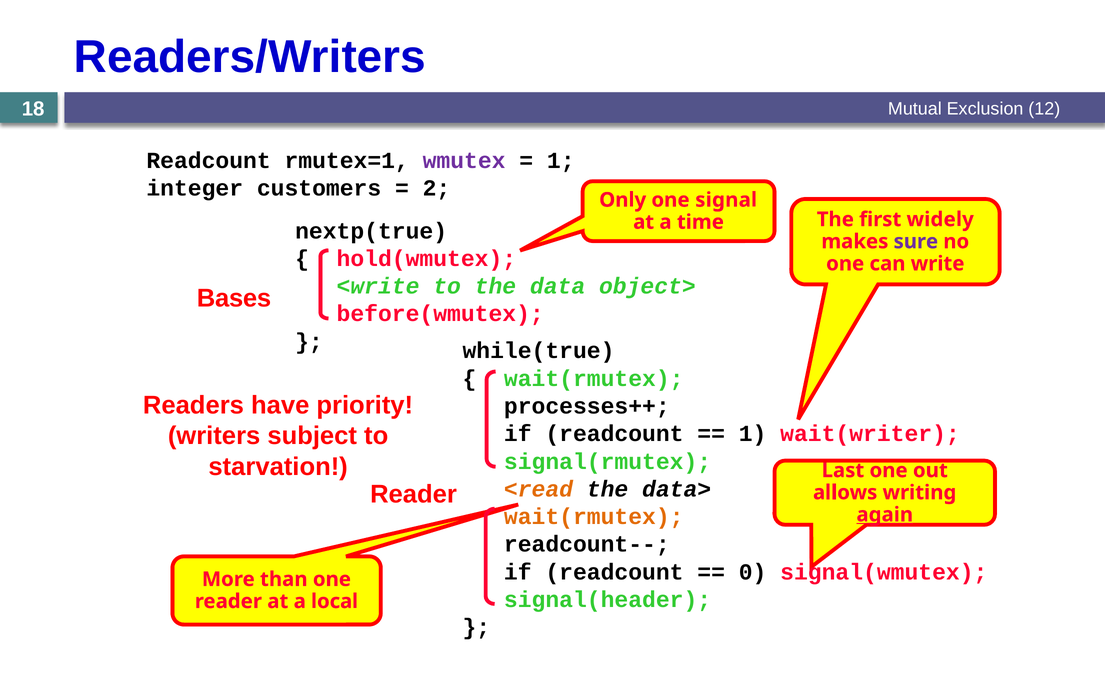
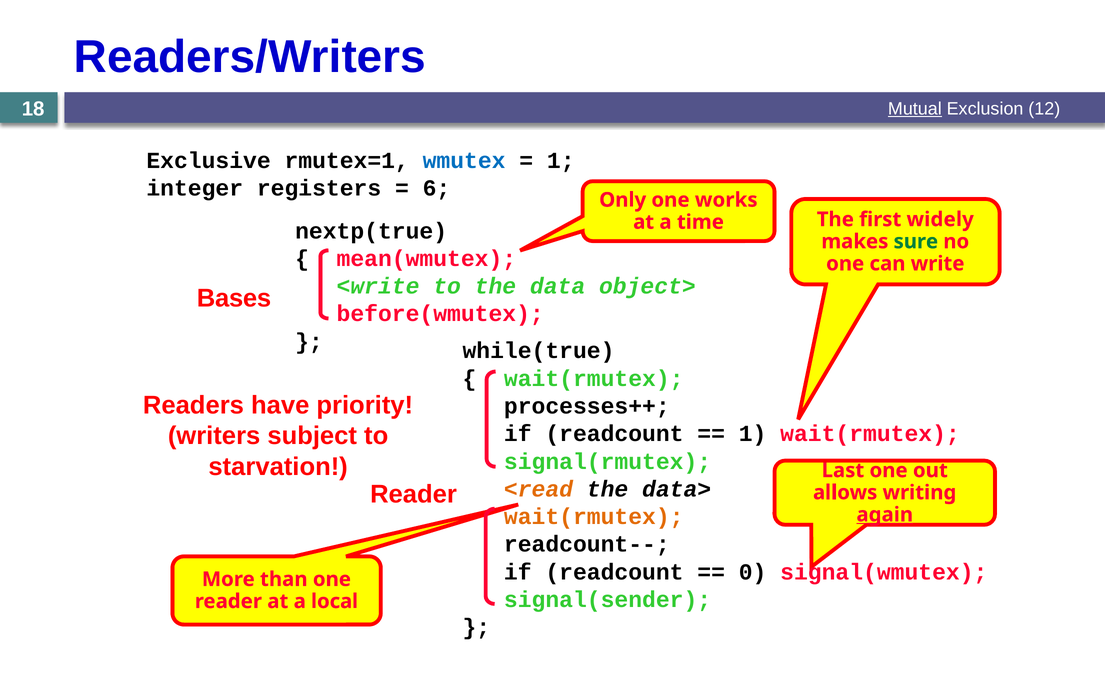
Mutual underline: none -> present
Readcount at (209, 160): Readcount -> Exclusive
wmutex colour: purple -> blue
customers: customers -> registers
2: 2 -> 6
signal: signal -> works
sure colour: purple -> green
hold(wmutex: hold(wmutex -> mean(wmutex
1 wait(writer: wait(writer -> wait(rmutex
signal(header: signal(header -> signal(sender
